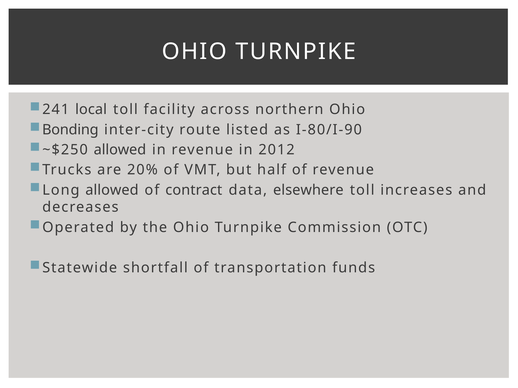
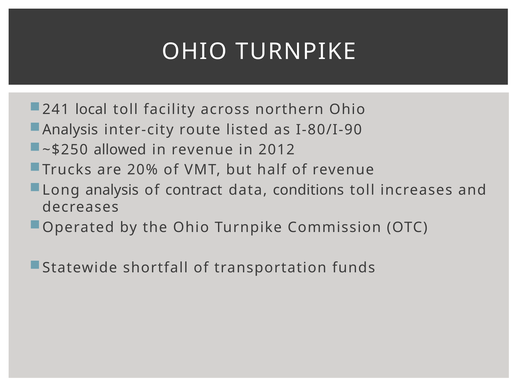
Bonding at (70, 130): Bonding -> Analysis
Long allowed: allowed -> analysis
elsewhere: elsewhere -> conditions
